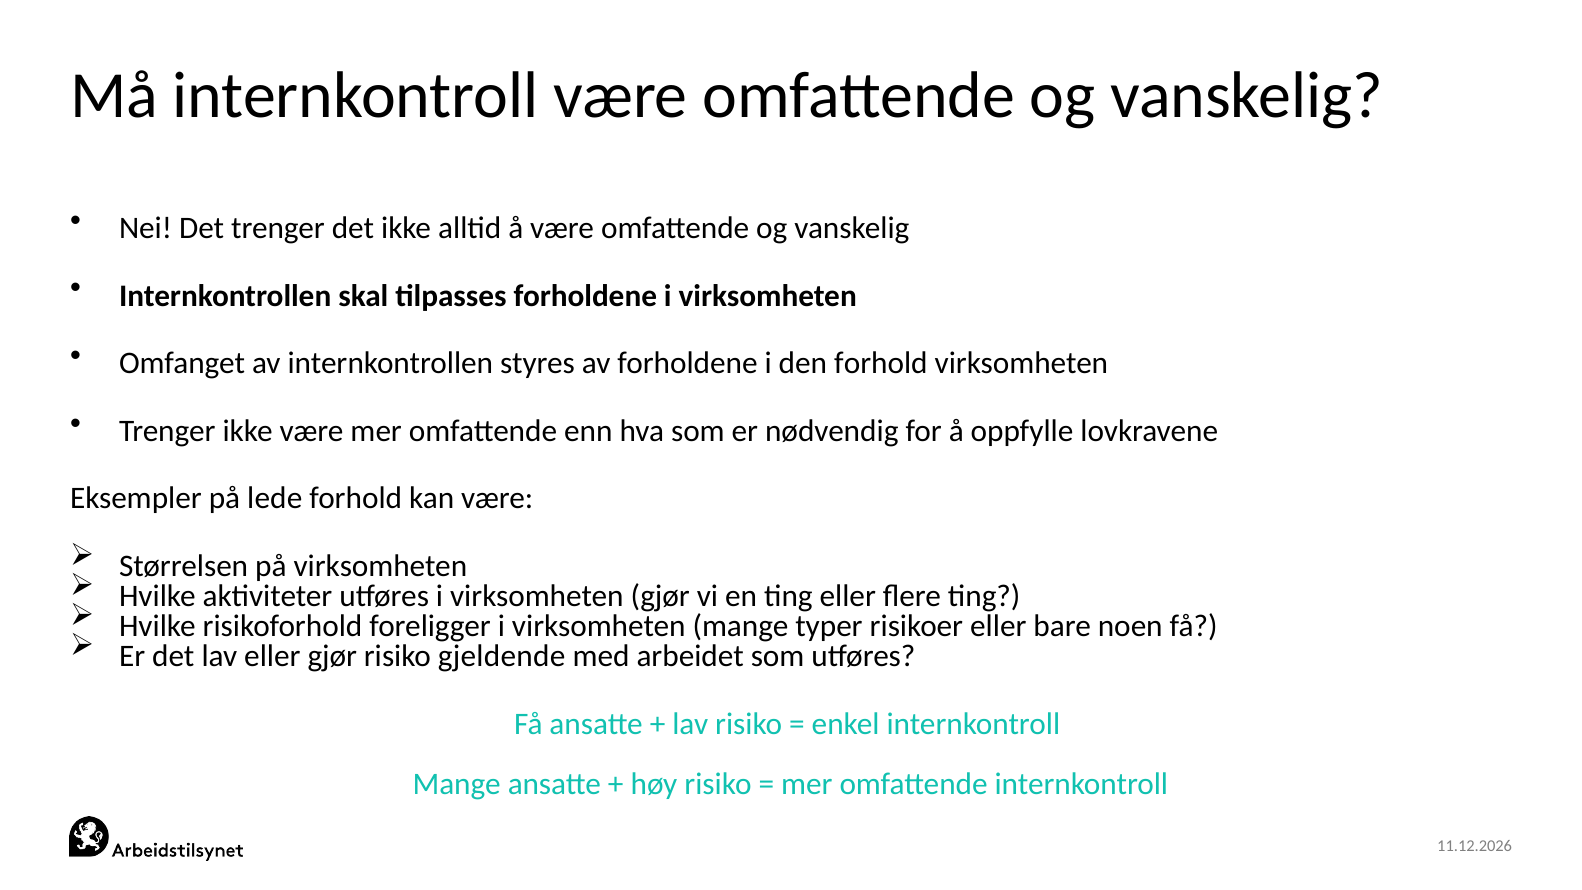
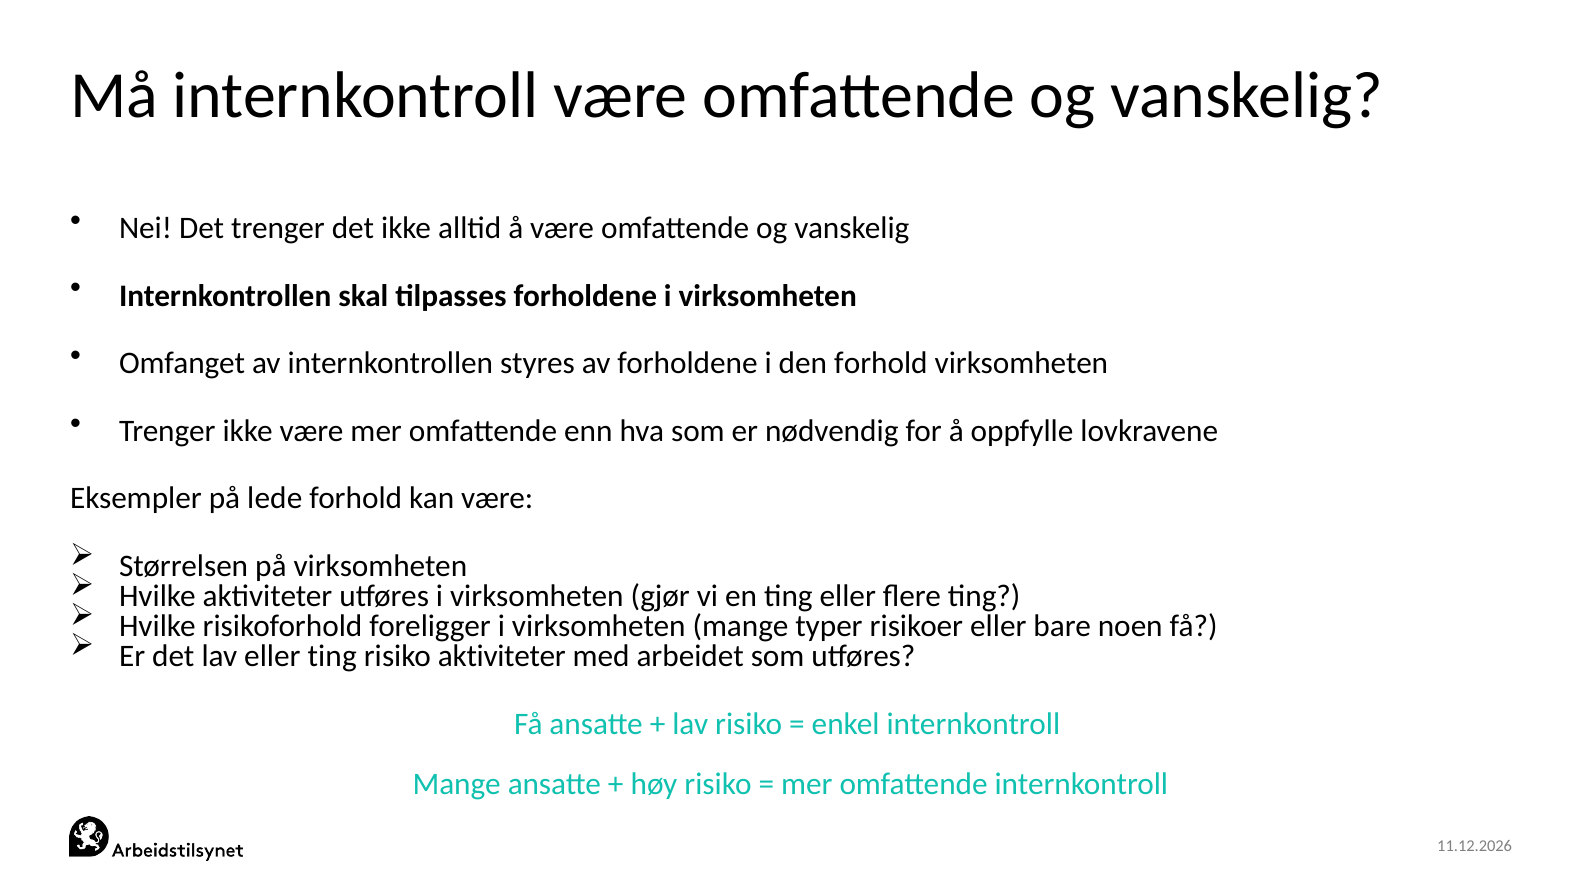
eller gjør: gjør -> ting
risiko gjeldende: gjeldende -> aktiviteter
